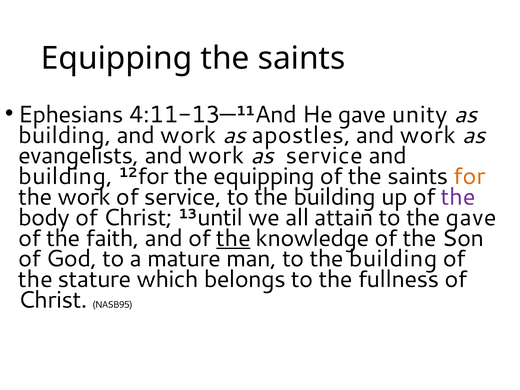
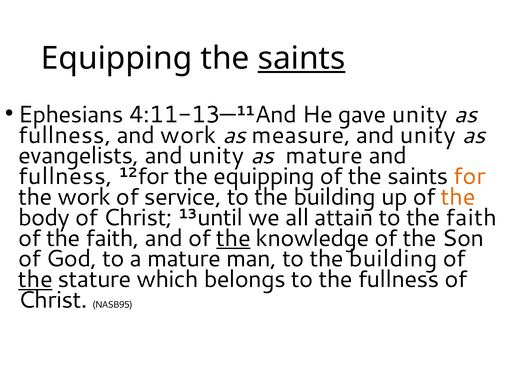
saints at (302, 58) underline: none -> present
building at (65, 135): building -> fullness
apostles: apostles -> measure
work at (428, 135): work -> unity
evangelists and work: work -> unity
as service: service -> mature
building at (65, 176): building -> fullness
the at (458, 197) colour: purple -> orange
to the gave: gave -> faith
the at (35, 279) underline: none -> present
